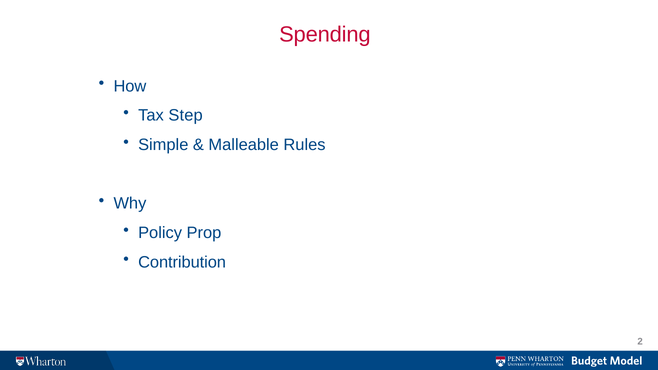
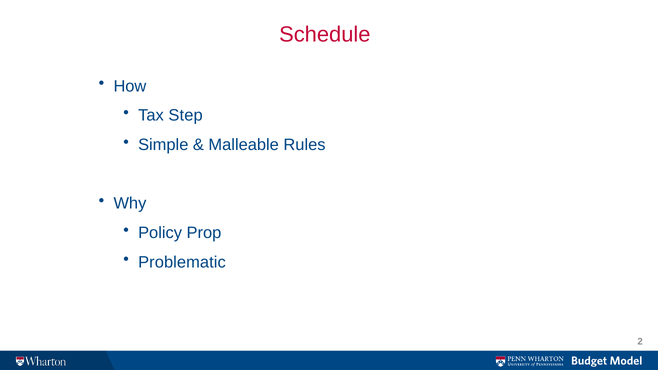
Spending: Spending -> Schedule
Contribution: Contribution -> Problematic
